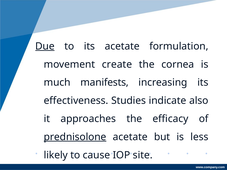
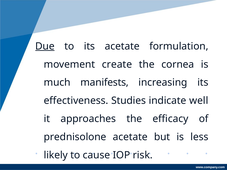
also: also -> well
prednisolone underline: present -> none
site: site -> risk
